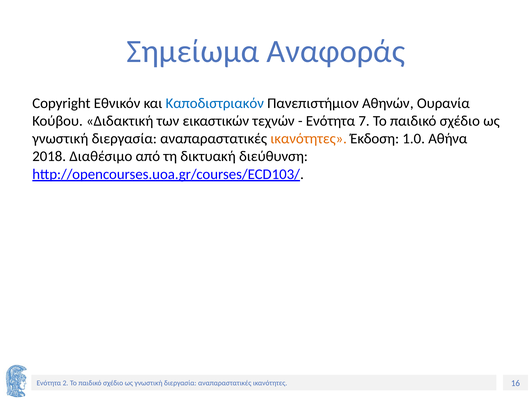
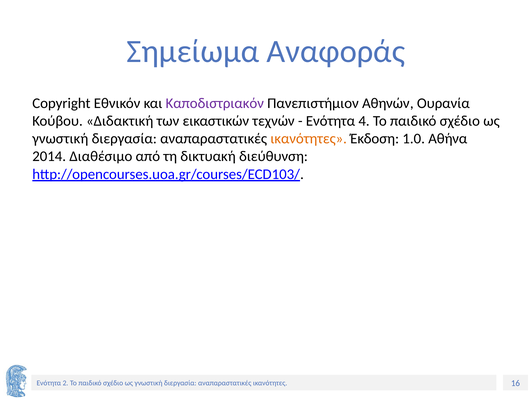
Καποδιστριακόν colour: blue -> purple
7: 7 -> 4
2018: 2018 -> 2014
